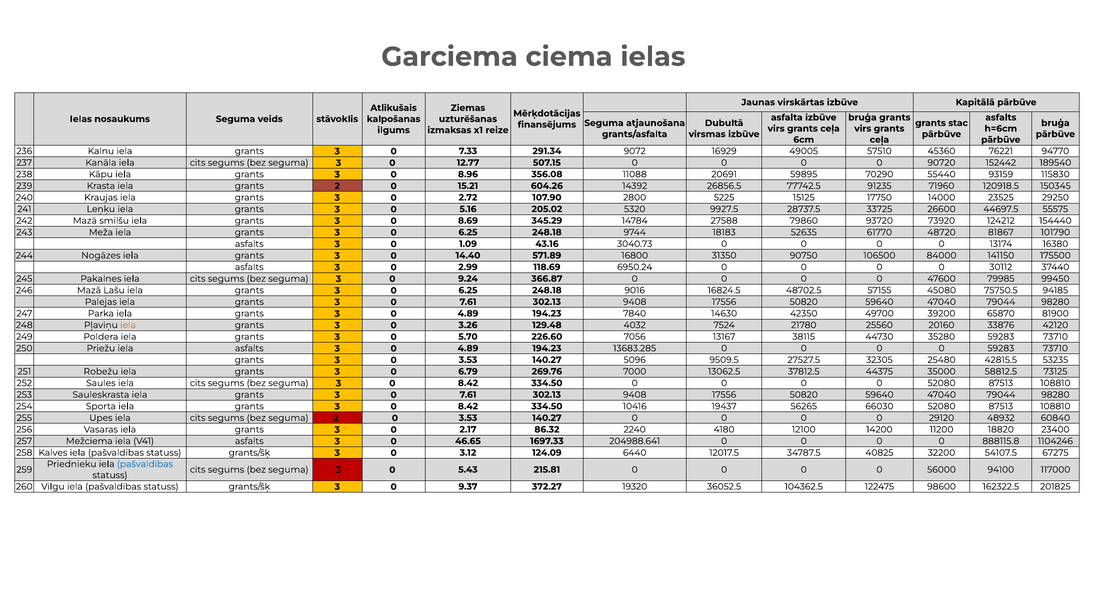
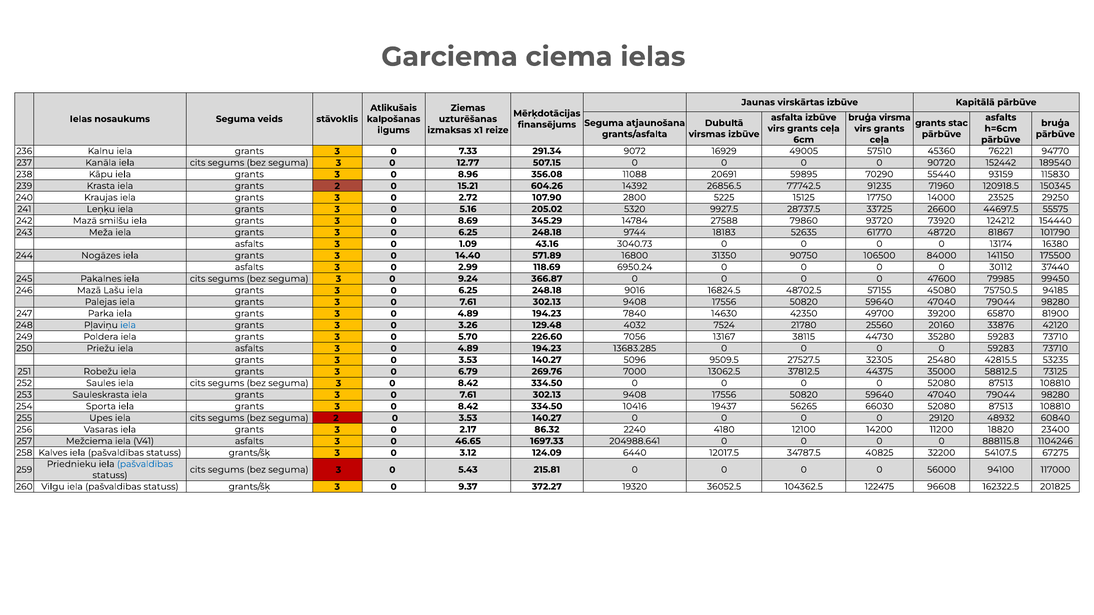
bruģa grants: grants -> virsma
iela at (128, 325) colour: orange -> blue
98600: 98600 -> 96608
